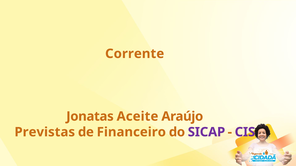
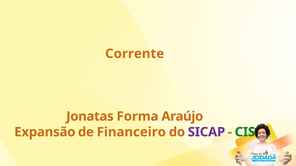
Aceite: Aceite -> Forma
Previstas: Previstas -> Expansão
CIS colour: purple -> green
